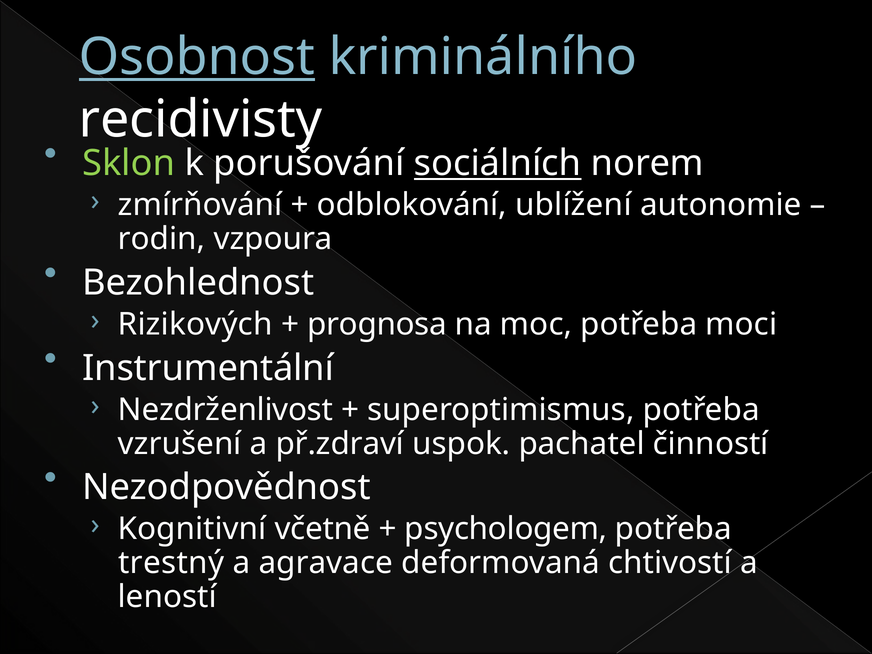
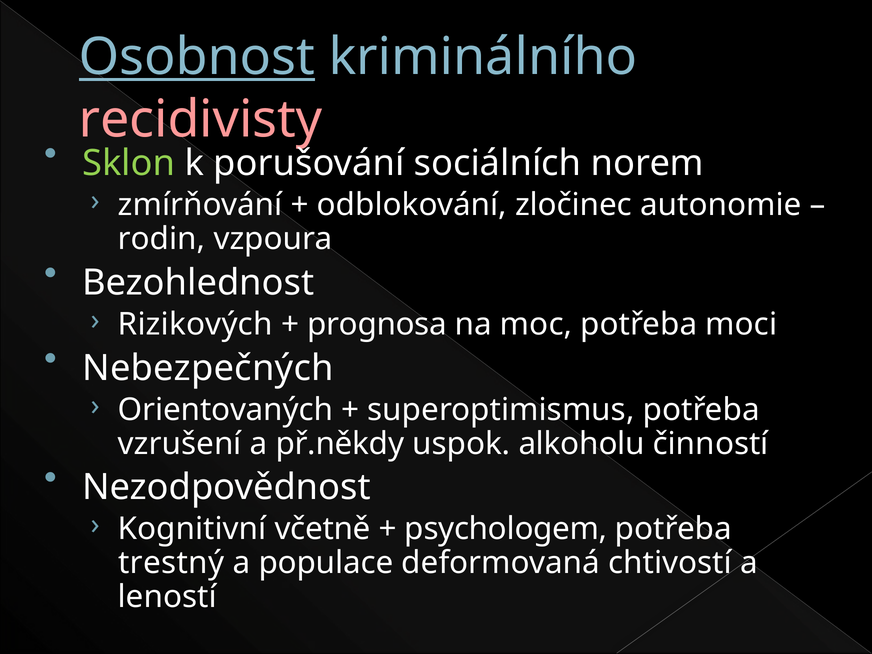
recidivisty colour: white -> pink
sociálních underline: present -> none
ublížení: ublížení -> zločinec
Instrumentální: Instrumentální -> Nebezpečných
Nezdrženlivost: Nezdrženlivost -> Orientovaných
př.zdraví: př.zdraví -> př.někdy
pachatel: pachatel -> alkoholu
agravace: agravace -> populace
